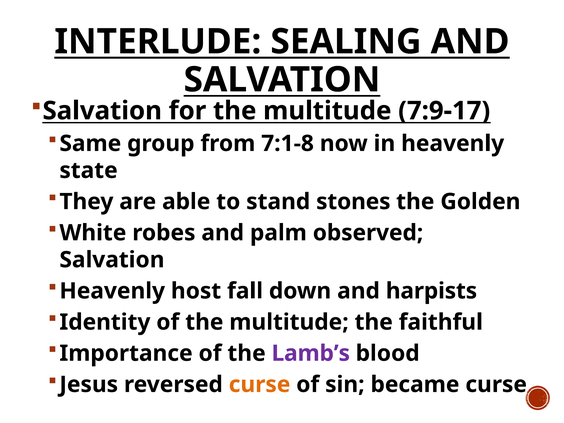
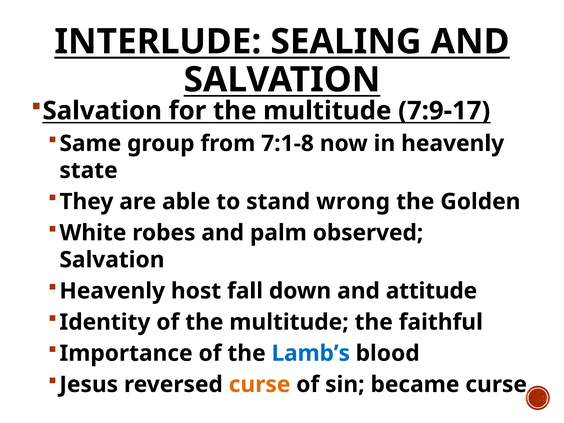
stones: stones -> wrong
harpists: harpists -> attitude
Lamb’s colour: purple -> blue
